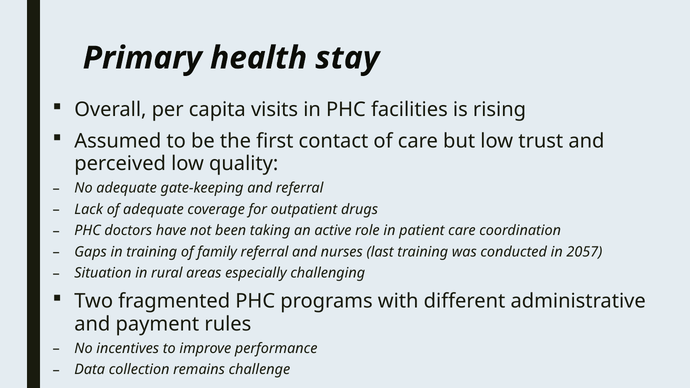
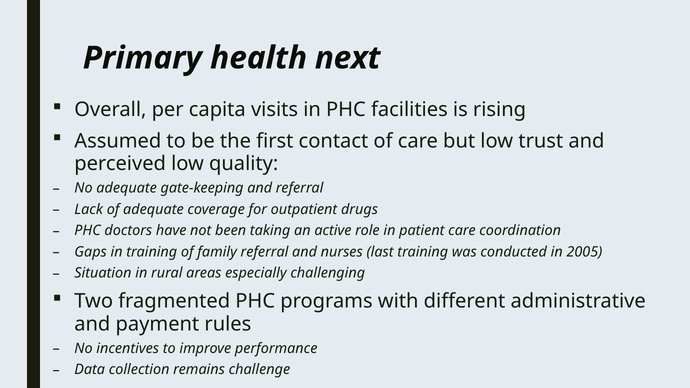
stay: stay -> next
2057: 2057 -> 2005
